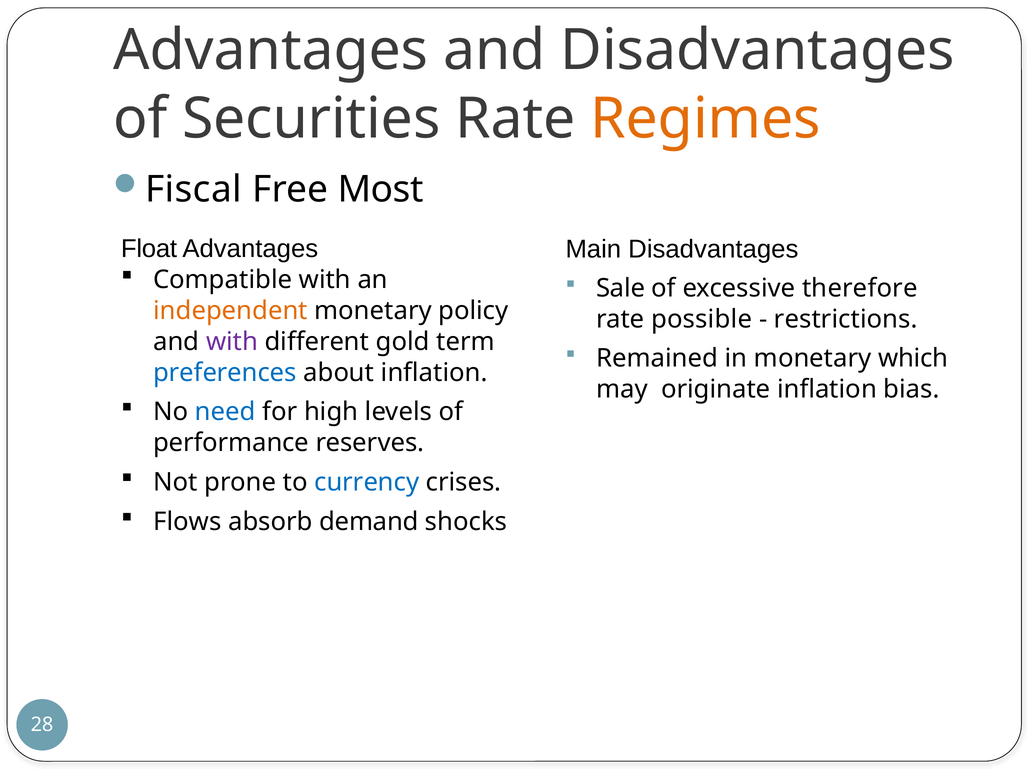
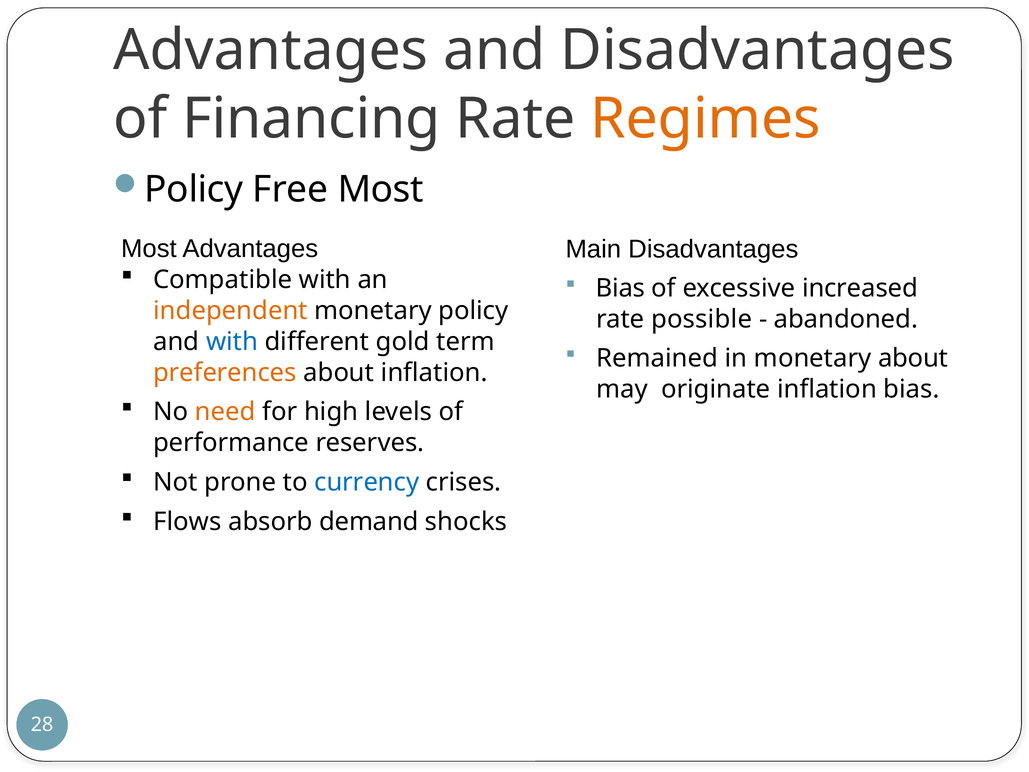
Securities: Securities -> Financing
Fiscal at (193, 190): Fiscal -> Policy
Float at (149, 249): Float -> Most
Sale at (621, 288): Sale -> Bias
therefore: therefore -> increased
restrictions: restrictions -> abandoned
with at (232, 342) colour: purple -> blue
monetary which: which -> about
preferences colour: blue -> orange
need colour: blue -> orange
